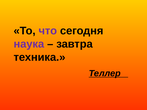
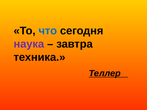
что colour: purple -> blue
